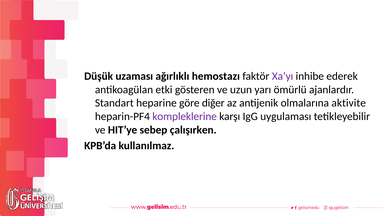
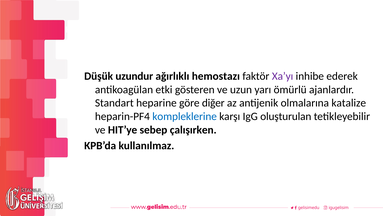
uzaması: uzaması -> uzundur
aktivite: aktivite -> katalize
kompleklerine colour: purple -> blue
uygulaması: uygulaması -> oluşturulan
